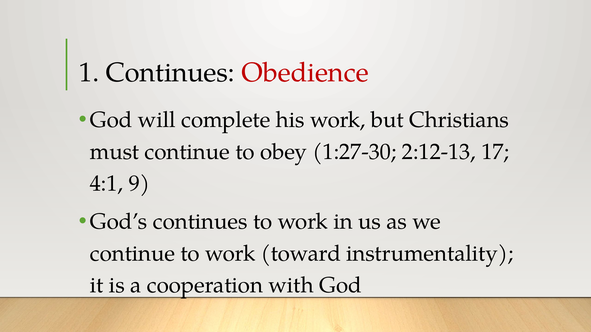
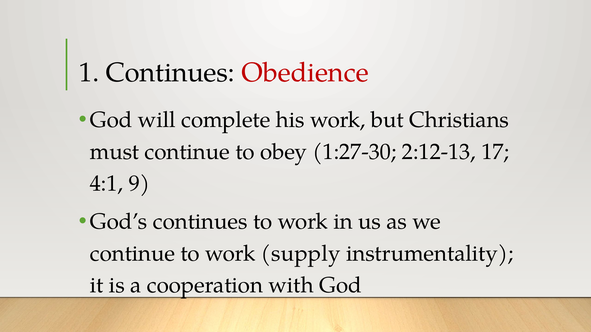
toward: toward -> supply
